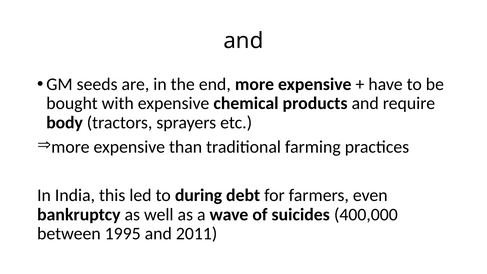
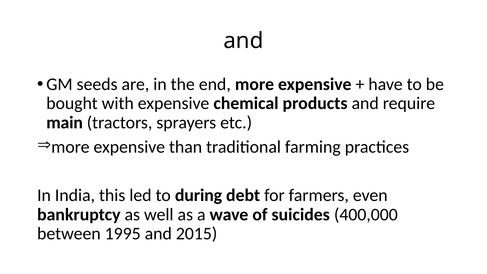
body: body -> main
2011: 2011 -> 2015
